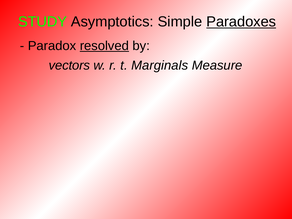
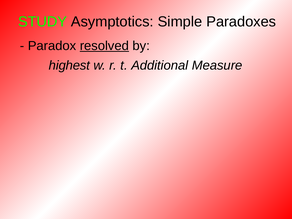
Paradoxes underline: present -> none
vectors: vectors -> highest
Marginals: Marginals -> Additional
